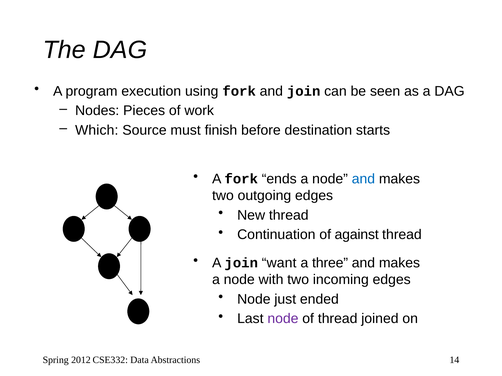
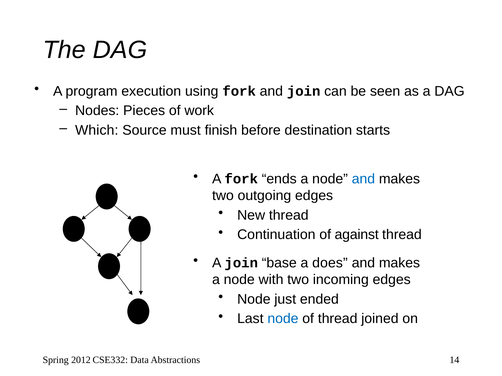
want: want -> base
three: three -> does
node at (283, 319) colour: purple -> blue
